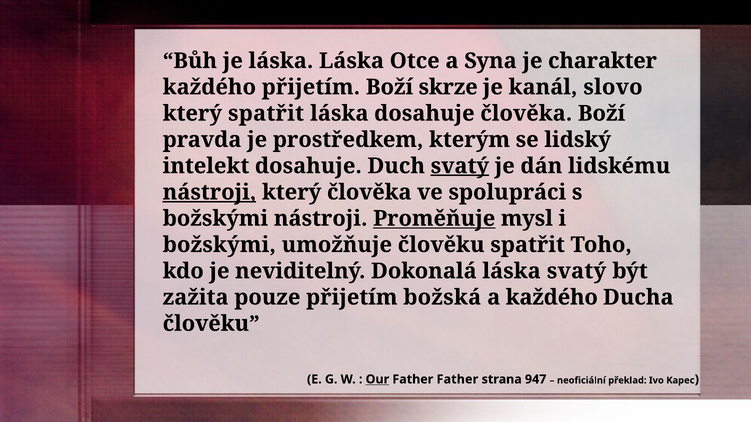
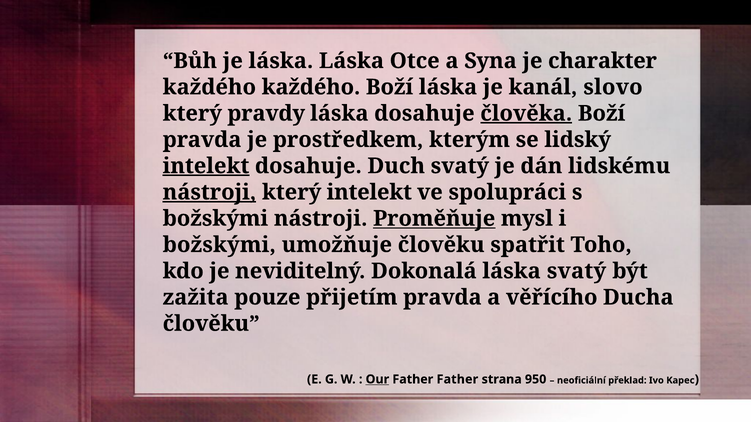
každého přijetím: přijetím -> každého
Boží skrze: skrze -> láska
který spatřit: spatřit -> pravdy
člověka at (526, 114) underline: none -> present
intelekt at (206, 166) underline: none -> present
svatý at (460, 166) underline: present -> none
který člověka: člověka -> intelekt
přijetím božská: božská -> pravda
a každého: každého -> věřícího
947: 947 -> 950
